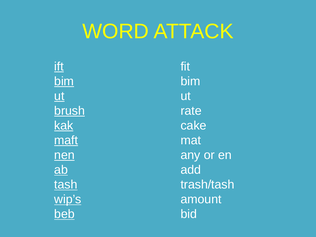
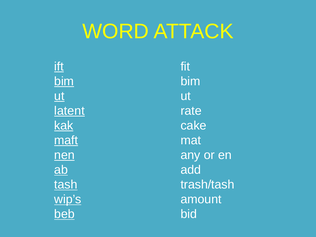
brush: brush -> latent
